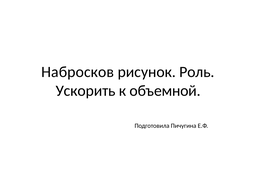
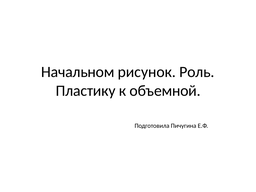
Набросков: Набросков -> Начальном
Ускорить: Ускорить -> Пластику
